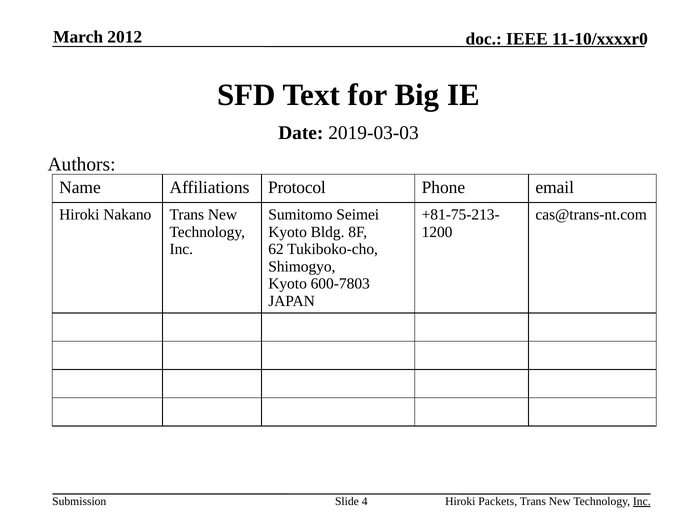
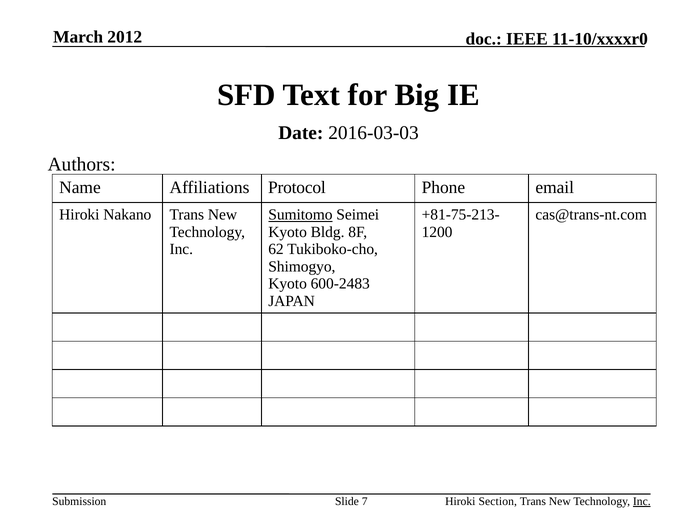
2019-03-03: 2019-03-03 -> 2016-03-03
Sumitomo underline: none -> present
600-7803: 600-7803 -> 600-2483
4: 4 -> 7
Packets: Packets -> Section
